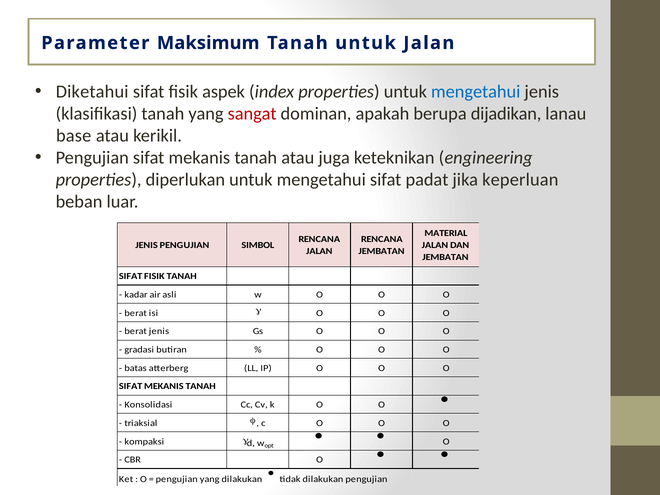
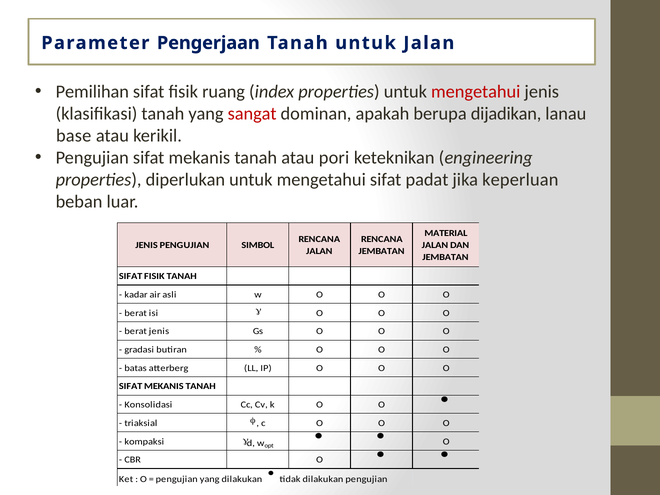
Maksimum: Maksimum -> Pengerjaan
Diketahui: Diketahui -> Pemilihan
aspek: aspek -> ruang
mengetahui at (476, 91) colour: blue -> red
juga: juga -> pori
